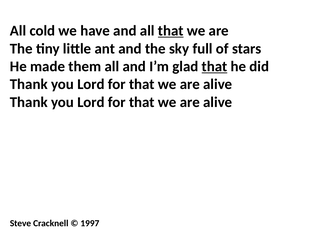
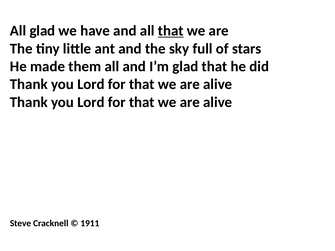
All cold: cold -> glad
that at (214, 67) underline: present -> none
1997: 1997 -> 1911
